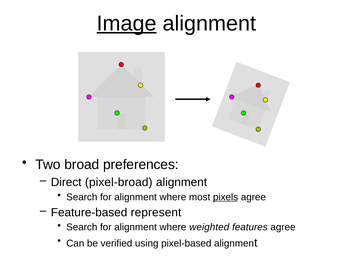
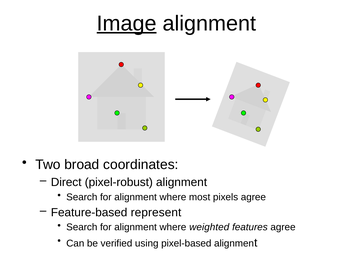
preferences: preferences -> coordinates
pixel-broad: pixel-broad -> pixel-robust
pixels underline: present -> none
